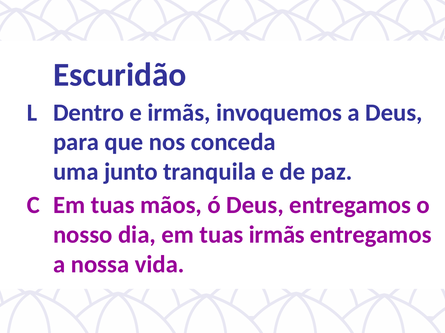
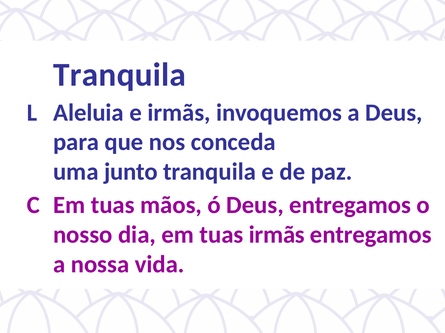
Escuridão at (120, 75): Escuridão -> Tranquila
Dentro: Dentro -> Aleluia
